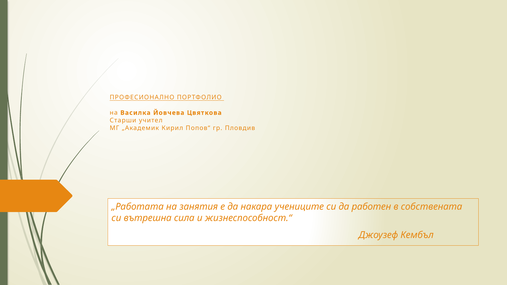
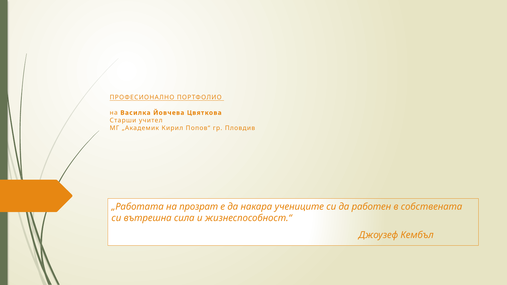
занятия: занятия -> прозрат
